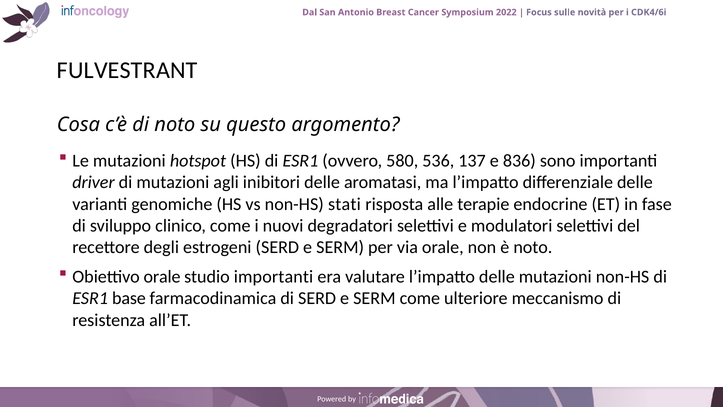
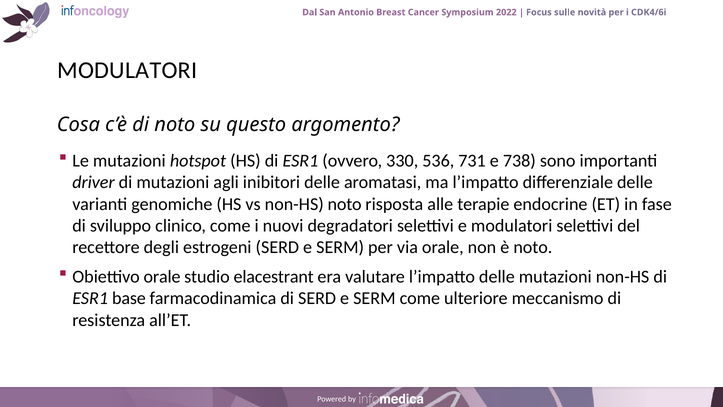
FULVESTRANT at (127, 70): FULVESTRANT -> MODULATORI
580: 580 -> 330
137: 137 -> 731
836: 836 -> 738
non-HS stati: stati -> noto
studio importanti: importanti -> elacestrant
